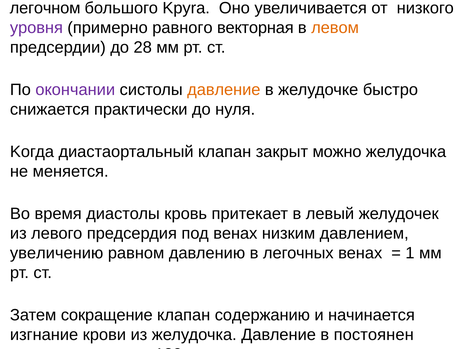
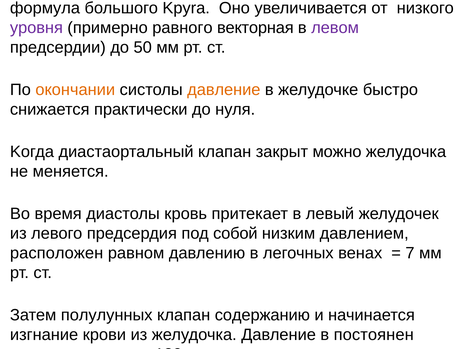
легочном: легочном -> формула
левом colour: orange -> purple
28: 28 -> 50
окончании colour: purple -> orange
под венах: венах -> собой
увеличению: увеличению -> расположен
1: 1 -> 7
сокращение: сокращение -> полулунных
